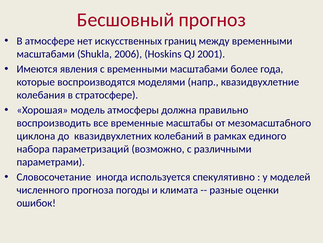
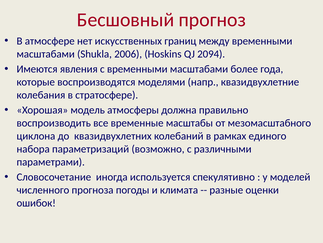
2001: 2001 -> 2094
